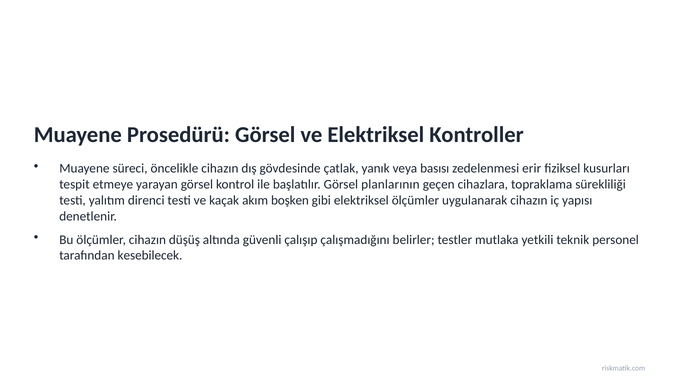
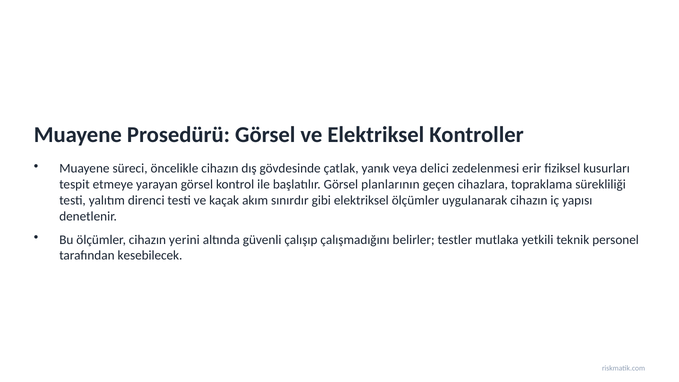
basısı: basısı -> delici
boşken: boşken -> sınırdır
düşüş: düşüş -> yerini
